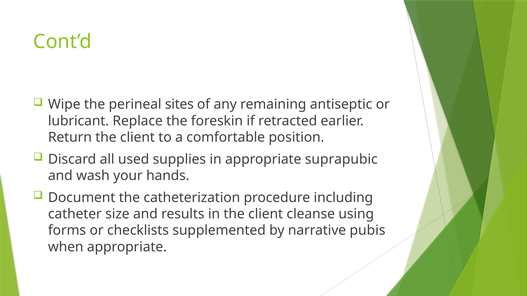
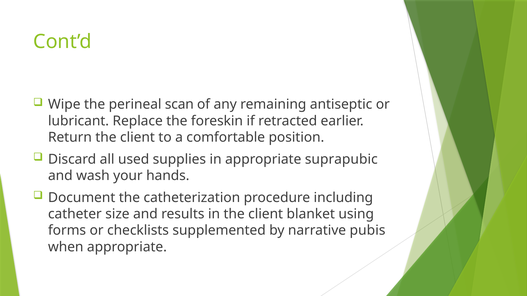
sites: sites -> scan
cleanse: cleanse -> blanket
